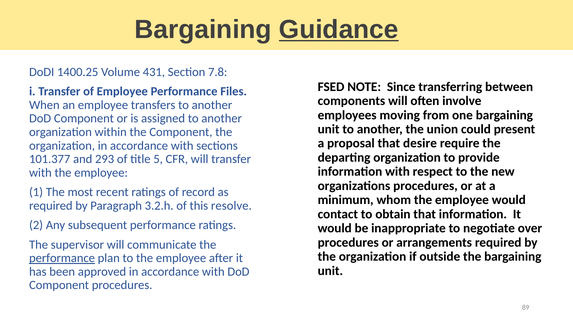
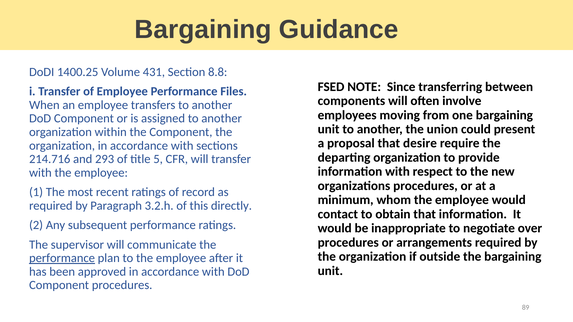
Guidance underline: present -> none
7.8: 7.8 -> 8.8
101.377: 101.377 -> 214.716
resolve: resolve -> directly
